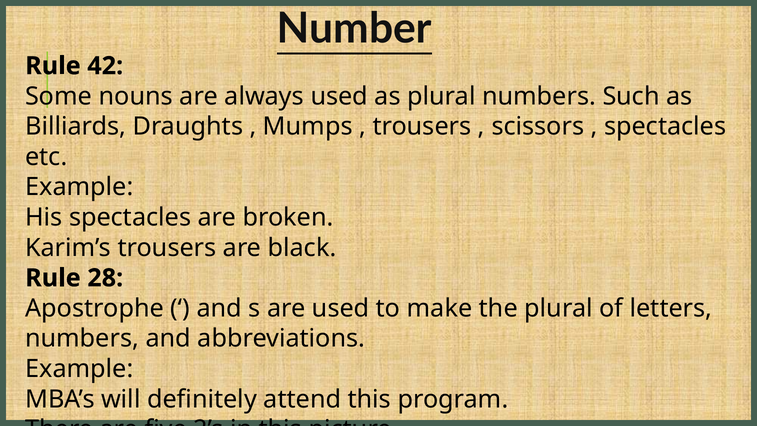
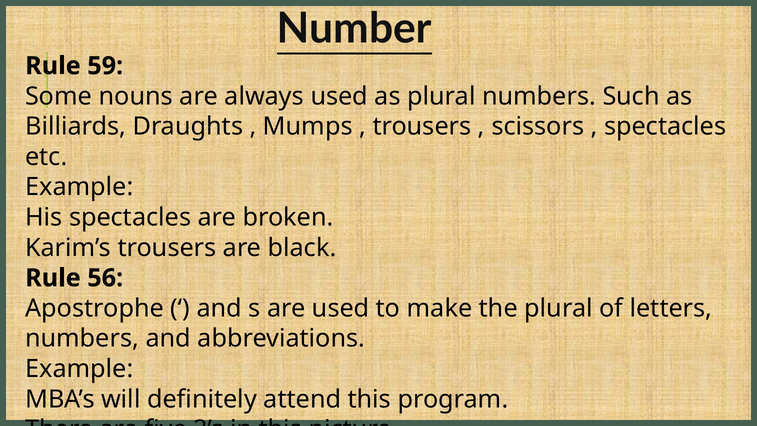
42: 42 -> 59
28: 28 -> 56
